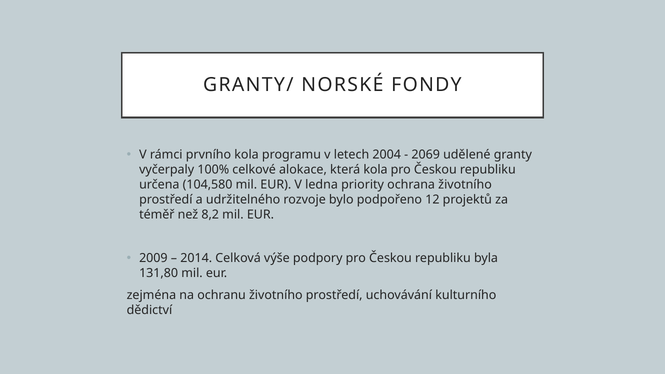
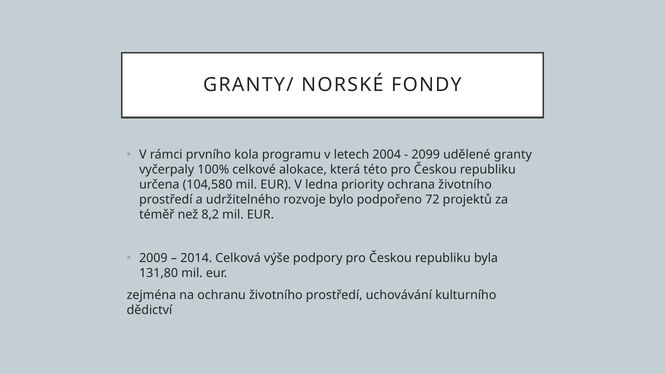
2069: 2069 -> 2099
která kola: kola -> této
12: 12 -> 72
